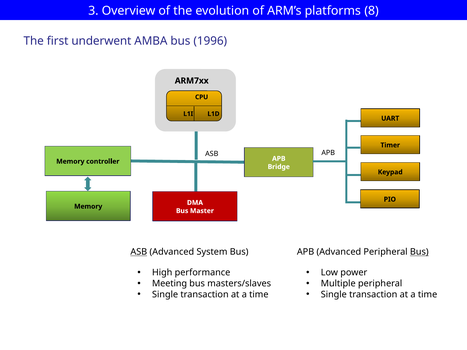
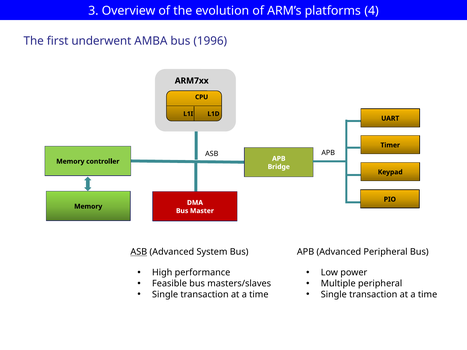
8: 8 -> 4
Bus at (419, 252) underline: present -> none
Meeting: Meeting -> Feasible
